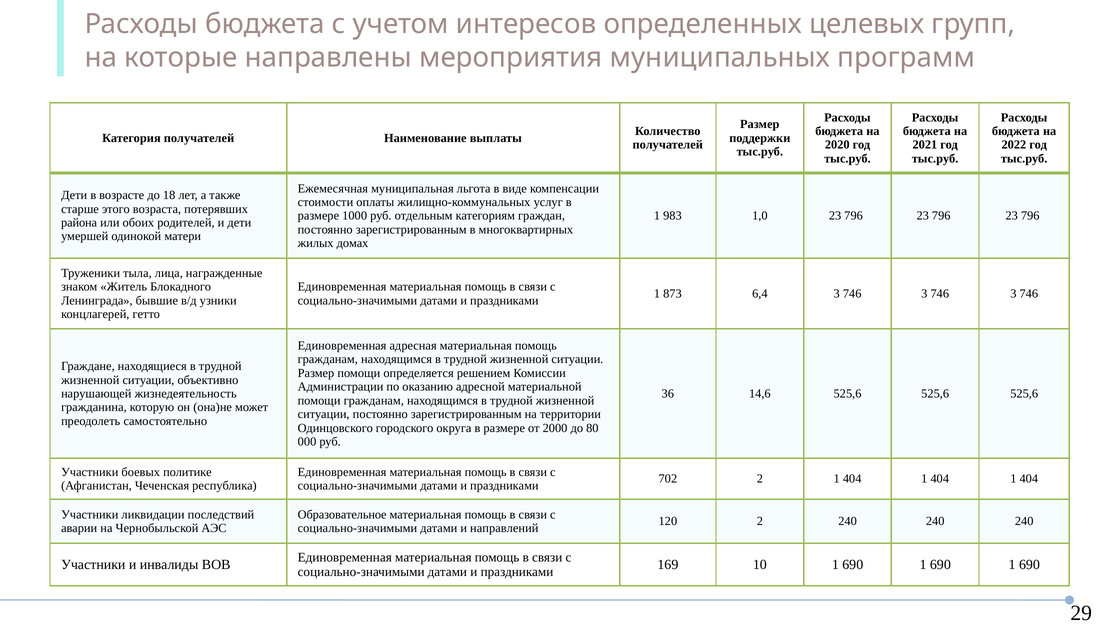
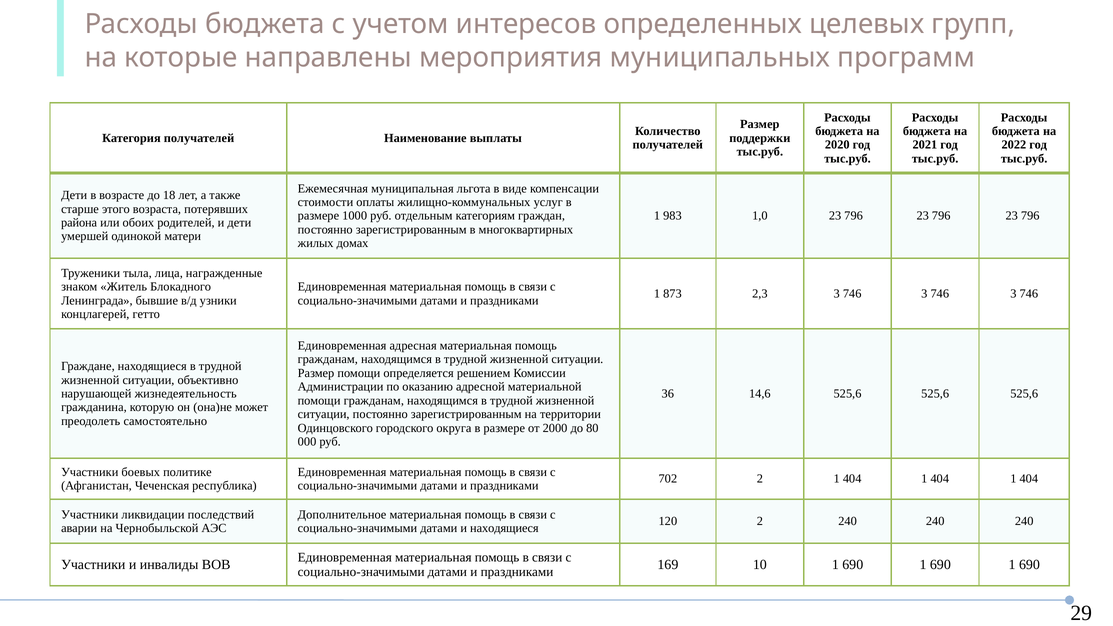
6,4: 6,4 -> 2,3
Образовательное: Образовательное -> Дополнительное
и направлений: направлений -> находящиеся
